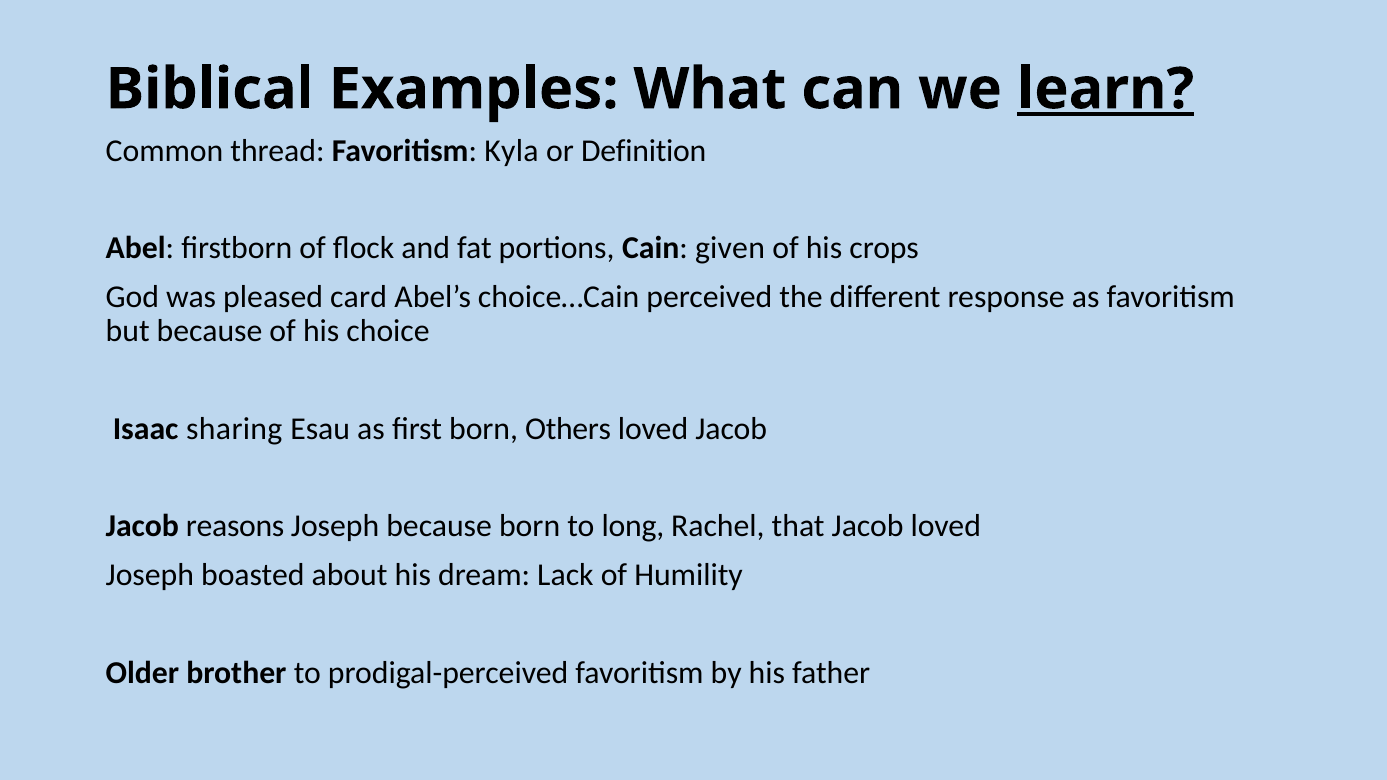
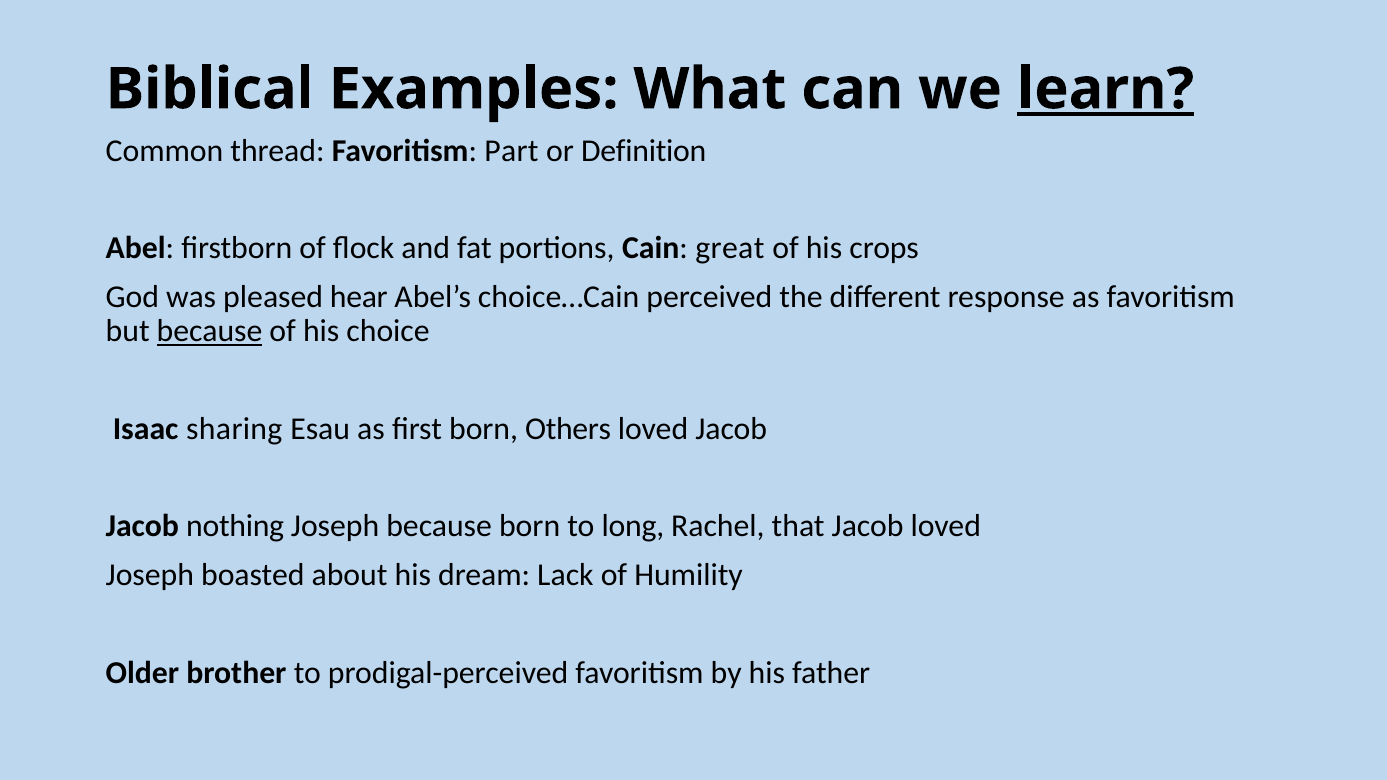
Kyla: Kyla -> Part
given: given -> great
card: card -> hear
because at (210, 332) underline: none -> present
reasons: reasons -> nothing
